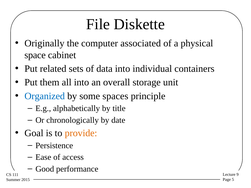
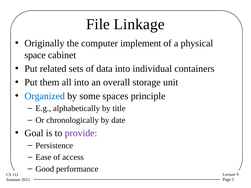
Diskette: Diskette -> Linkage
associated: associated -> implement
provide colour: orange -> purple
